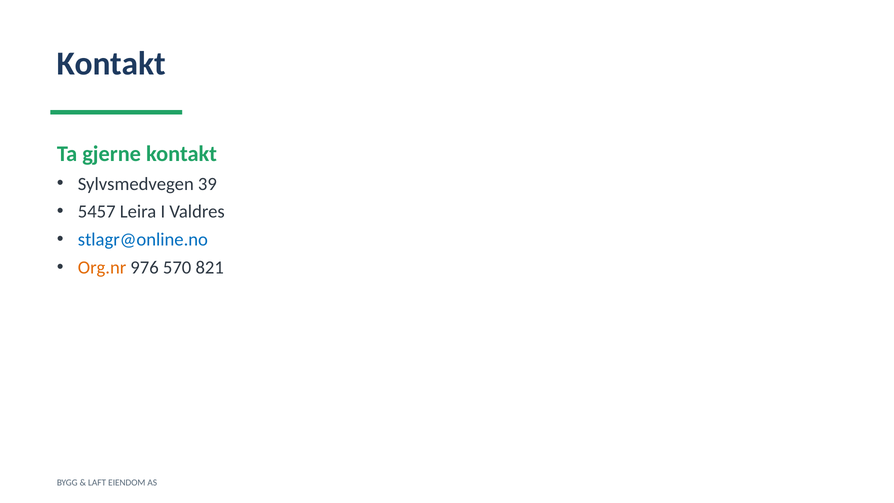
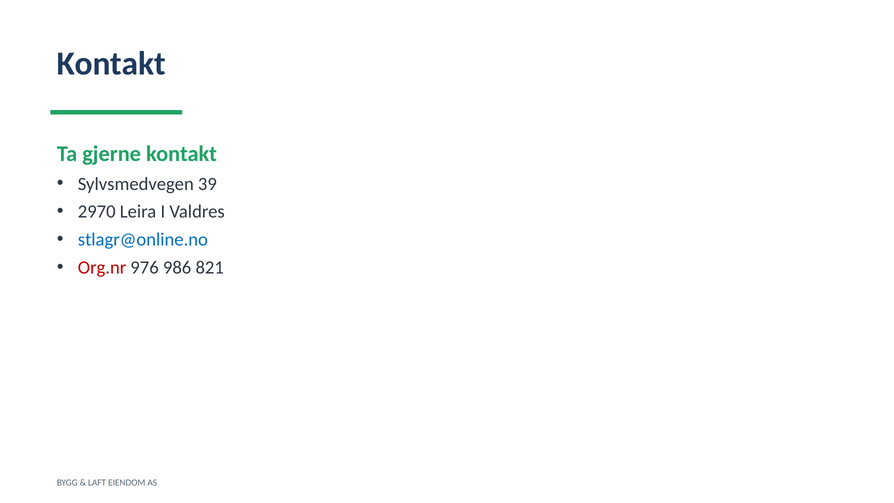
5457: 5457 -> 2970
Org.nr colour: orange -> red
570: 570 -> 986
